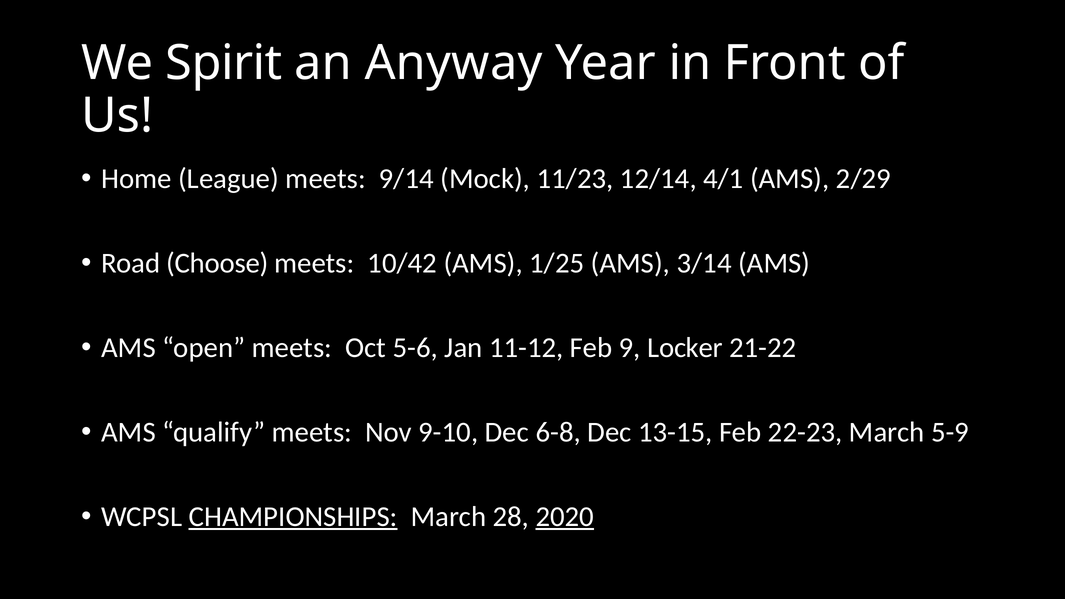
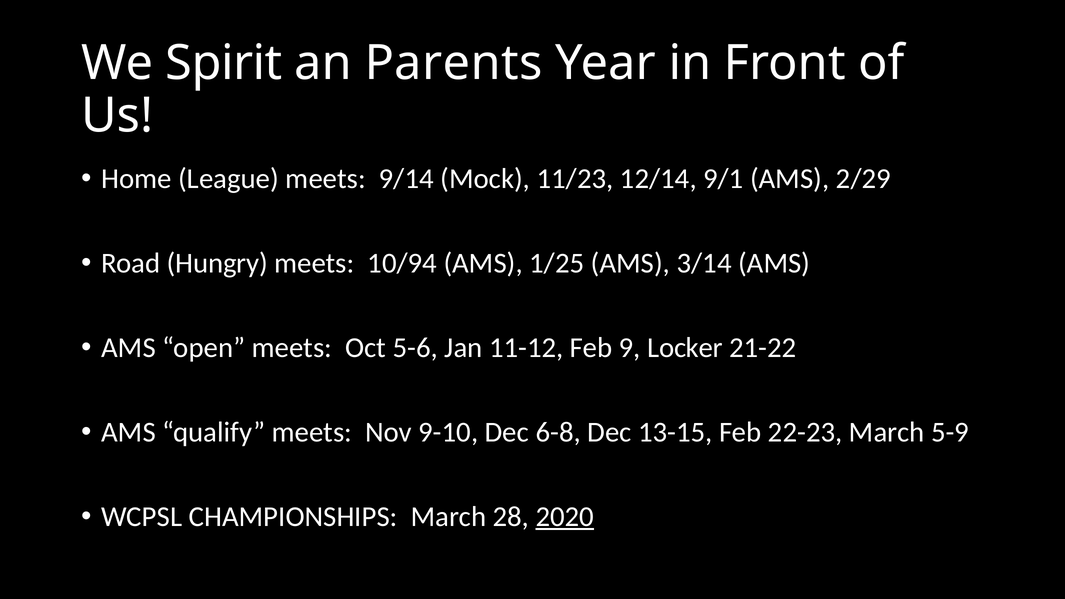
Anyway: Anyway -> Parents
4/1: 4/1 -> 9/1
Choose: Choose -> Hungry
10/42: 10/42 -> 10/94
CHAMPIONSHIPS underline: present -> none
